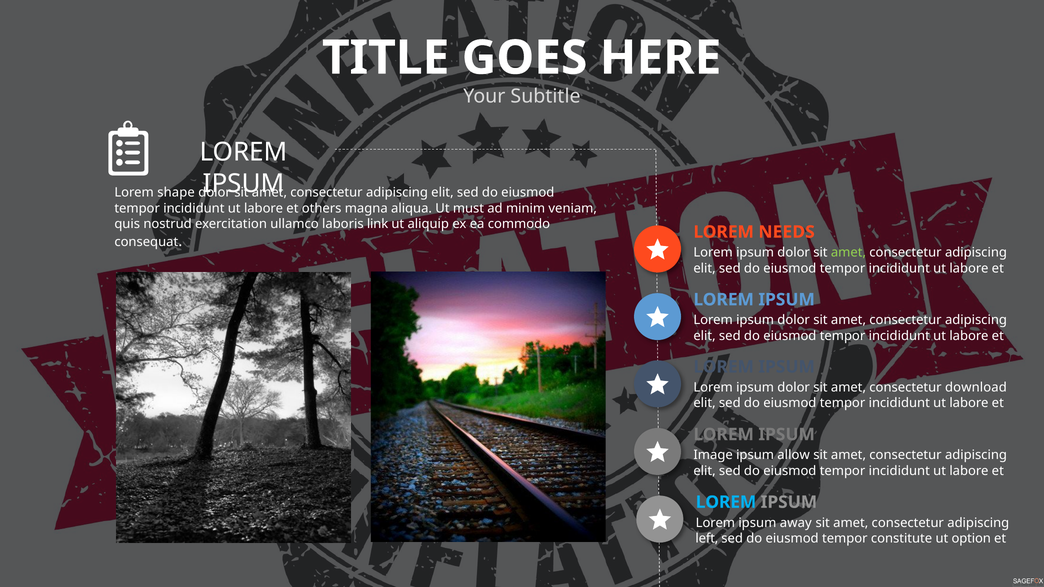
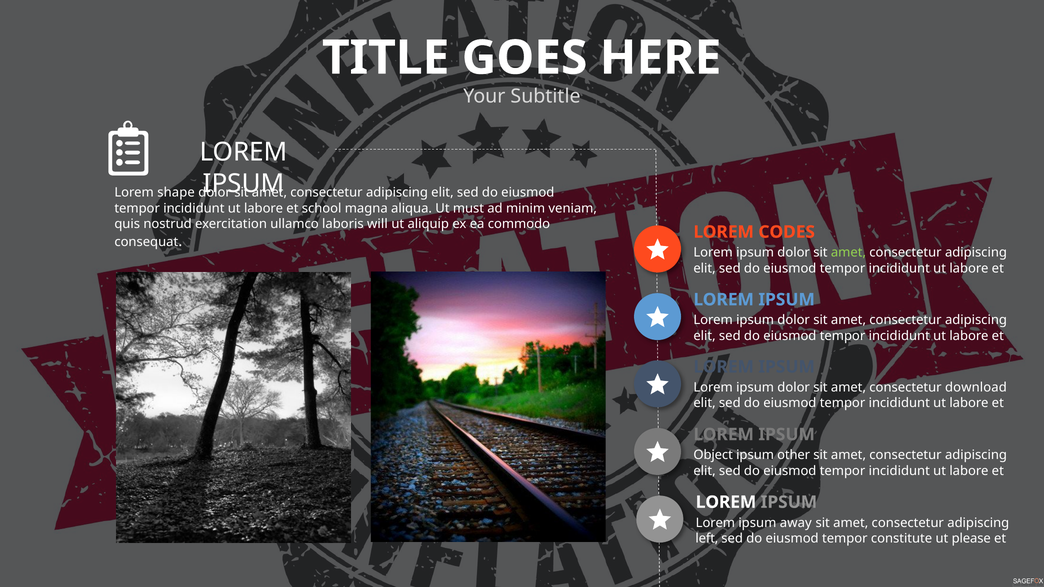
others: others -> school
link: link -> will
NEEDS: NEEDS -> CODES
Image: Image -> Object
allow: allow -> other
LOREM at (726, 502) colour: light blue -> white
option: option -> please
